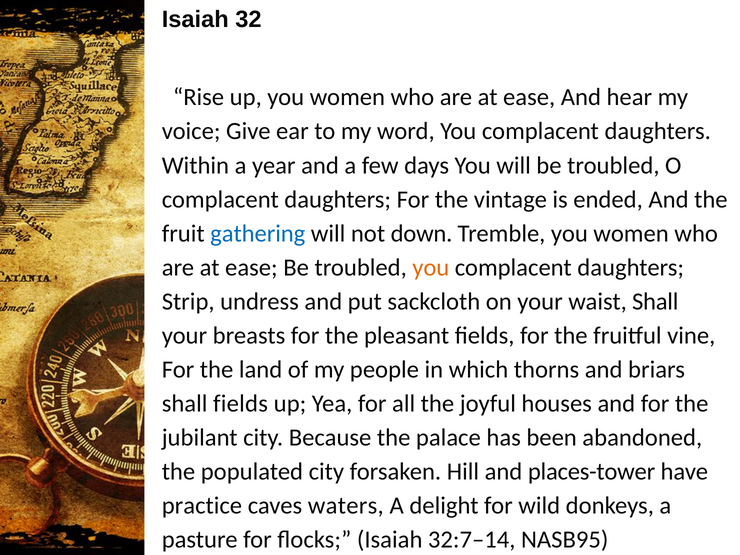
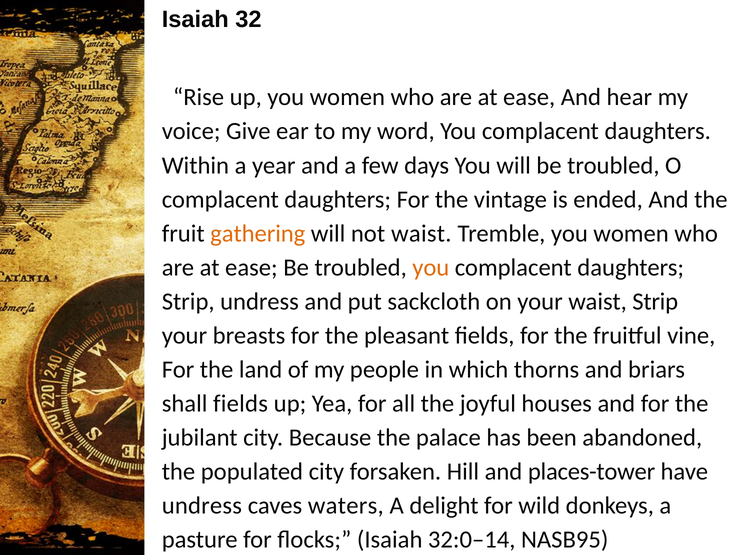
gathering colour: blue -> orange
not down: down -> waist
waist Shall: Shall -> Strip
practice at (202, 506): practice -> undress
32:7–14: 32:7–14 -> 32:0–14
